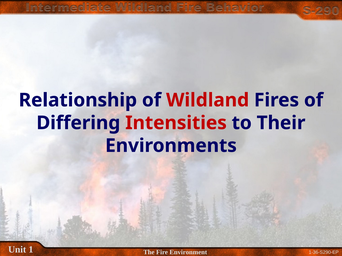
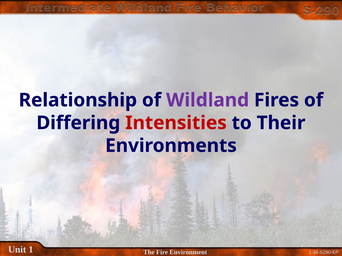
Wildland colour: red -> purple
